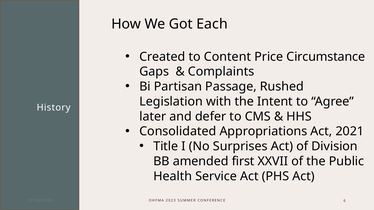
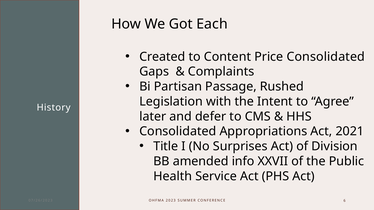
Price Circumstance: Circumstance -> Consolidated
first: first -> info
